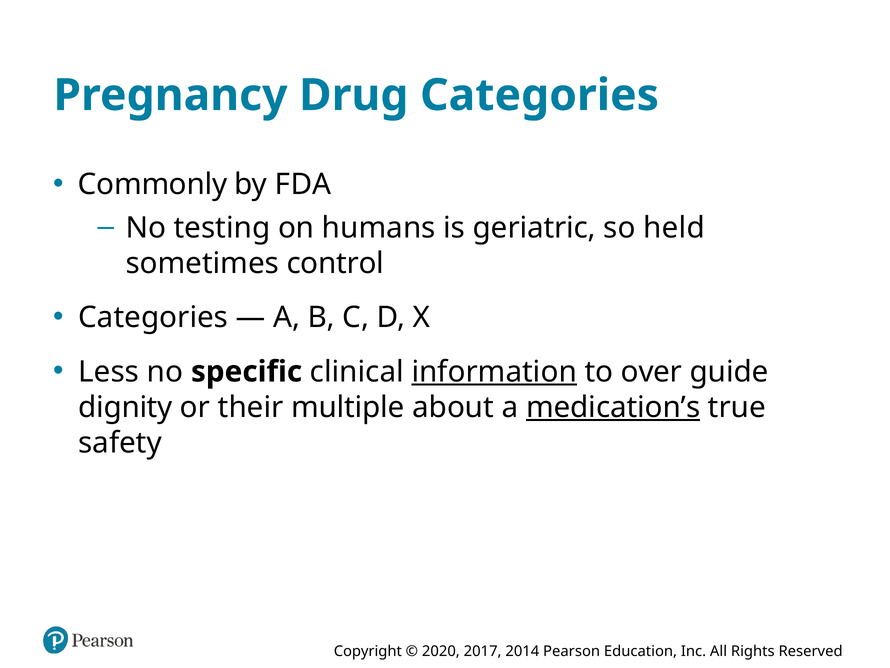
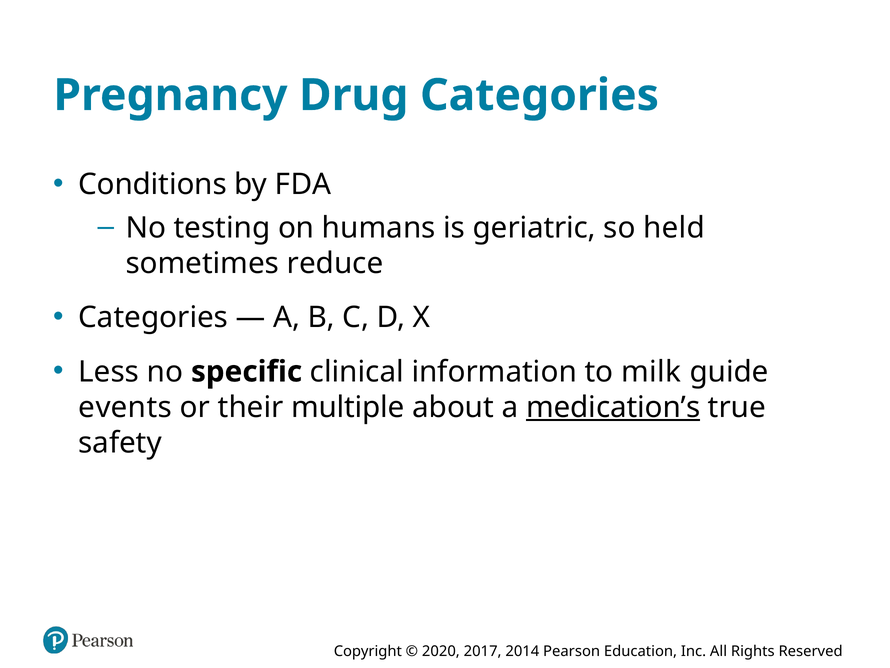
Commonly: Commonly -> Conditions
control: control -> reduce
information underline: present -> none
over: over -> milk
dignity: dignity -> events
